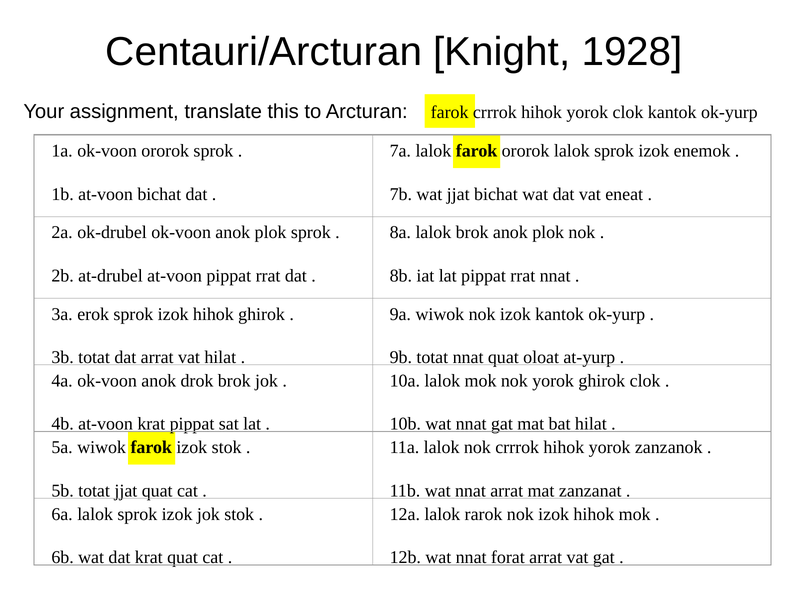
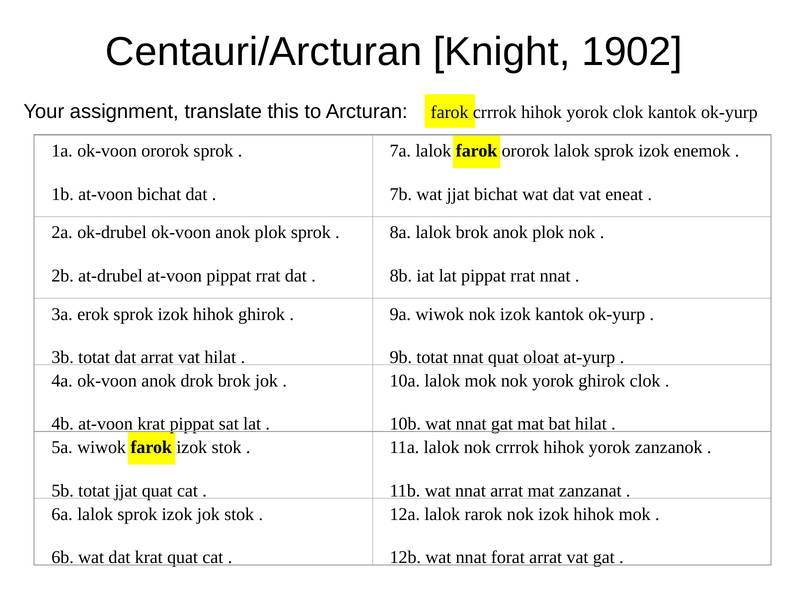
1928: 1928 -> 1902
